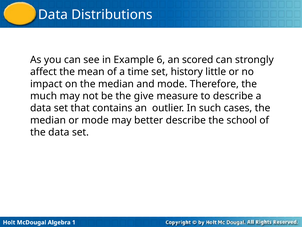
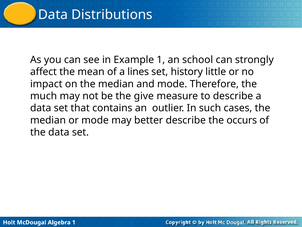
Example 6: 6 -> 1
scored: scored -> school
time: time -> lines
school: school -> occurs
